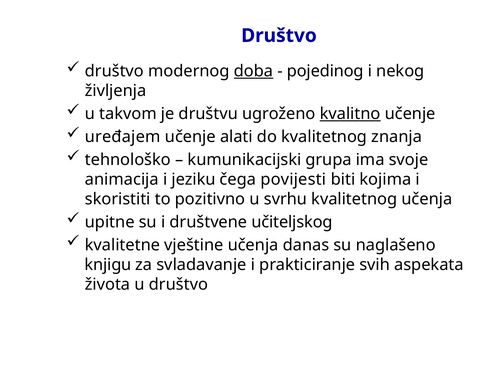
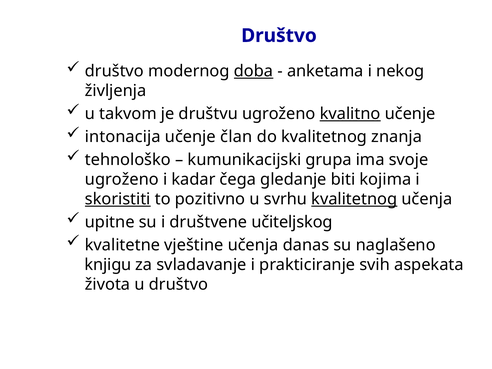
pojedinog: pojedinog -> anketama
uređajem: uređajem -> intonacija
alati: alati -> član
animacija at (122, 179): animacija -> ugroženo
jeziku: jeziku -> kadar
povijesti: povijesti -> gledanje
skoristiti underline: none -> present
kvalitetnog at (354, 199) underline: none -> present
